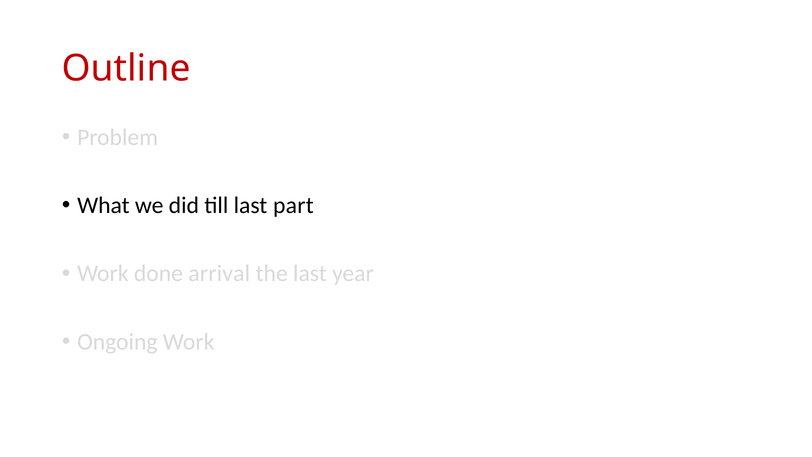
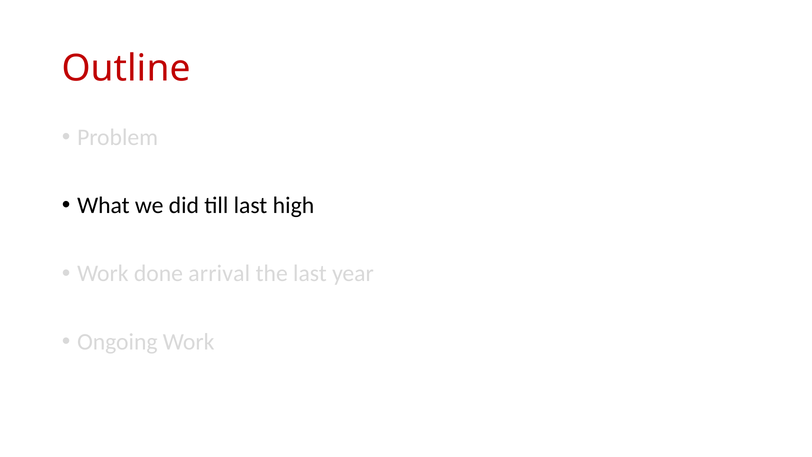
part: part -> high
